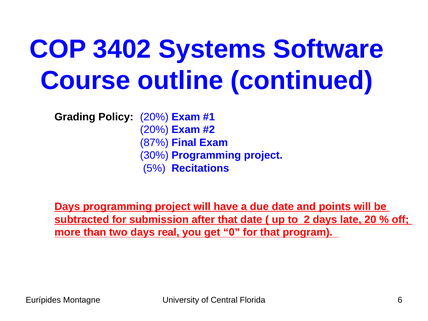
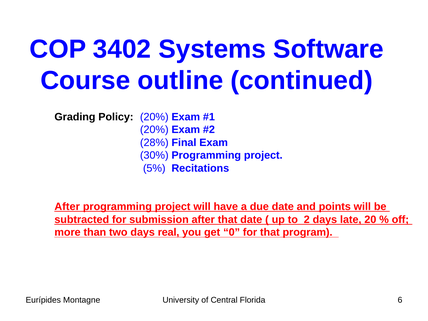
87%: 87% -> 28%
Days at (67, 207): Days -> After
